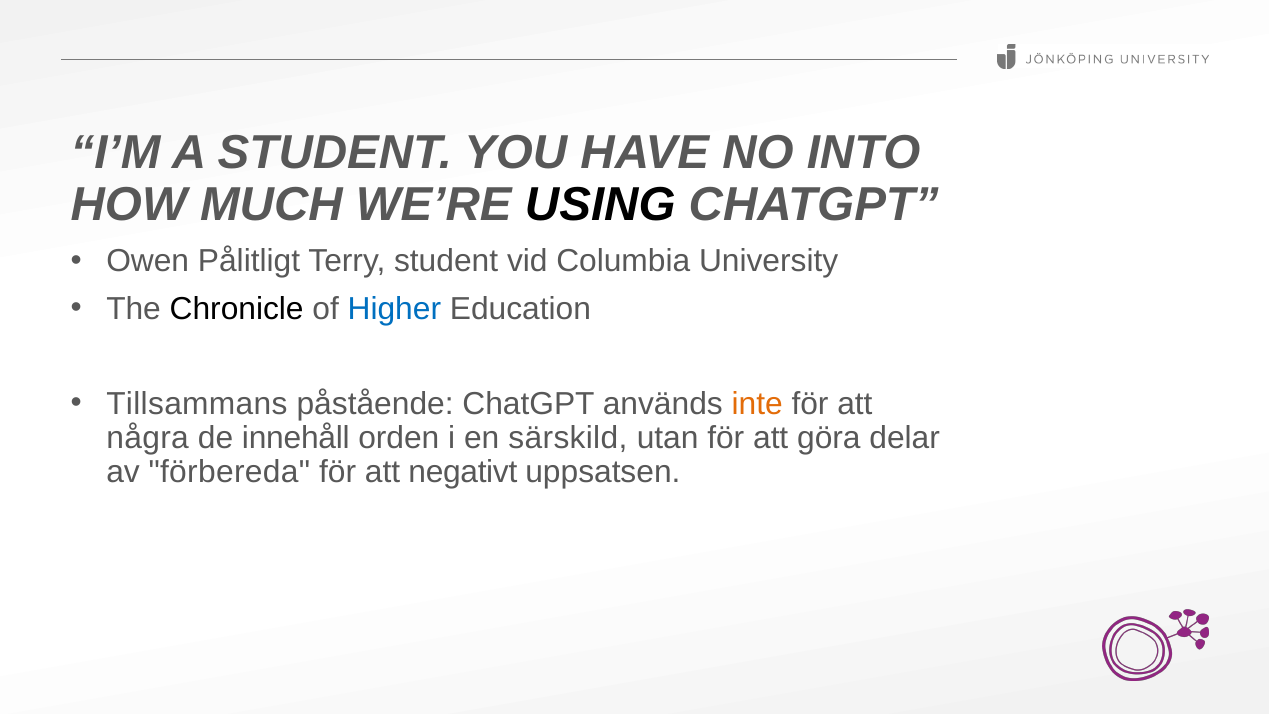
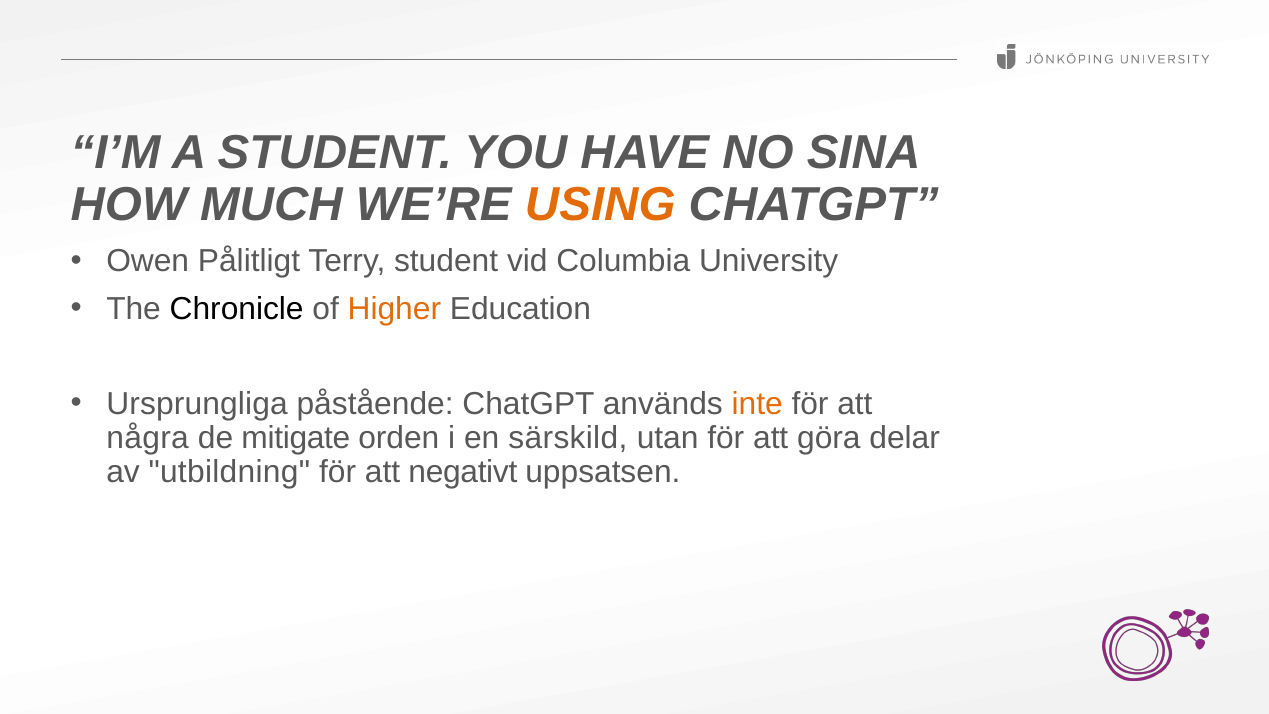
INTO: INTO -> SINA
USING colour: black -> orange
Higher colour: blue -> orange
Tillsammans: Tillsammans -> Ursprungliga
innehåll: innehåll -> mitigate
förbereda: förbereda -> utbildning
